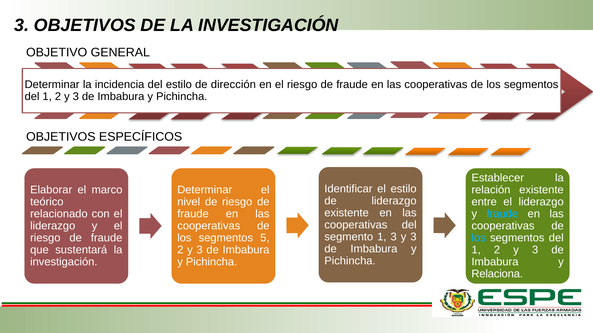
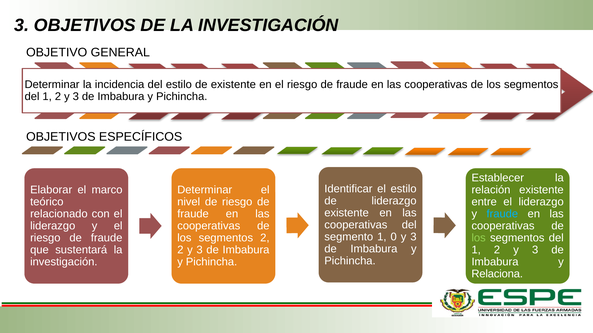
de dirección: dirección -> existente
1 3: 3 -> 0
segmentos 5: 5 -> 2
los at (479, 238) colour: light blue -> light green
